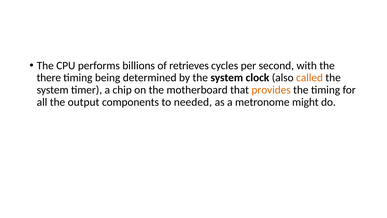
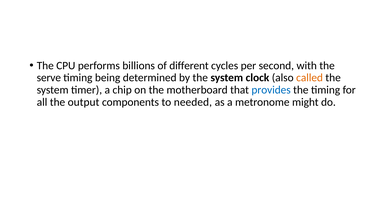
retrieves: retrieves -> different
there: there -> serve
provides colour: orange -> blue
